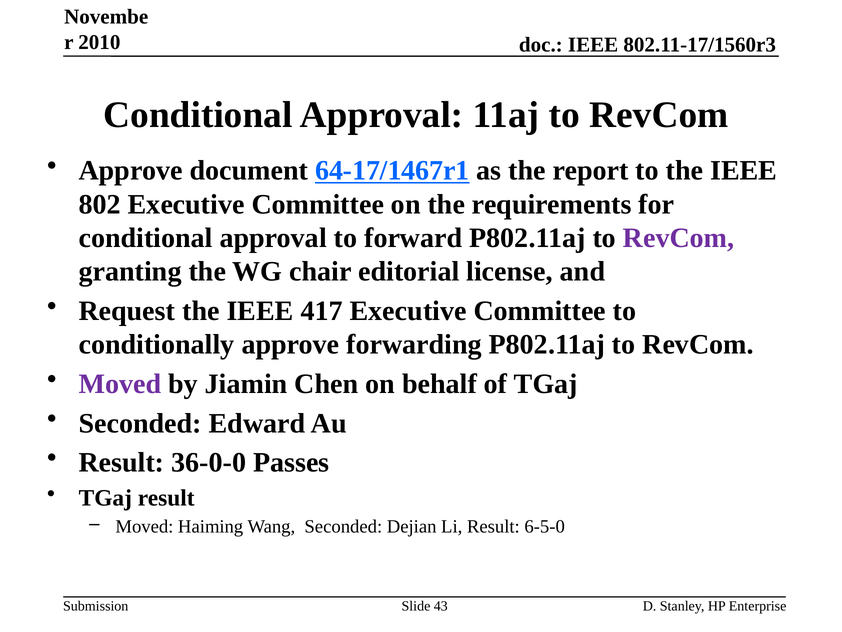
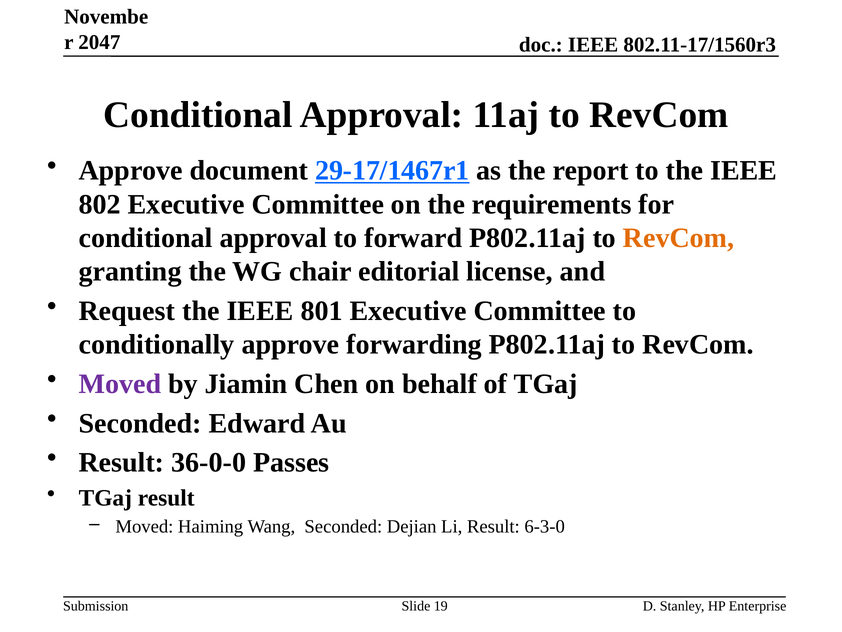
2010: 2010 -> 2047
64-17/1467r1: 64-17/1467r1 -> 29-17/1467r1
RevCom at (679, 238) colour: purple -> orange
417: 417 -> 801
6-5-0: 6-5-0 -> 6-3-0
43: 43 -> 19
